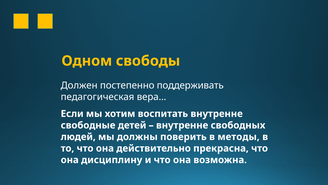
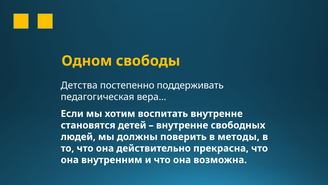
Должен: Должен -> Детства
свободные: свободные -> становятся
дисциплину: дисциплину -> внутренним
